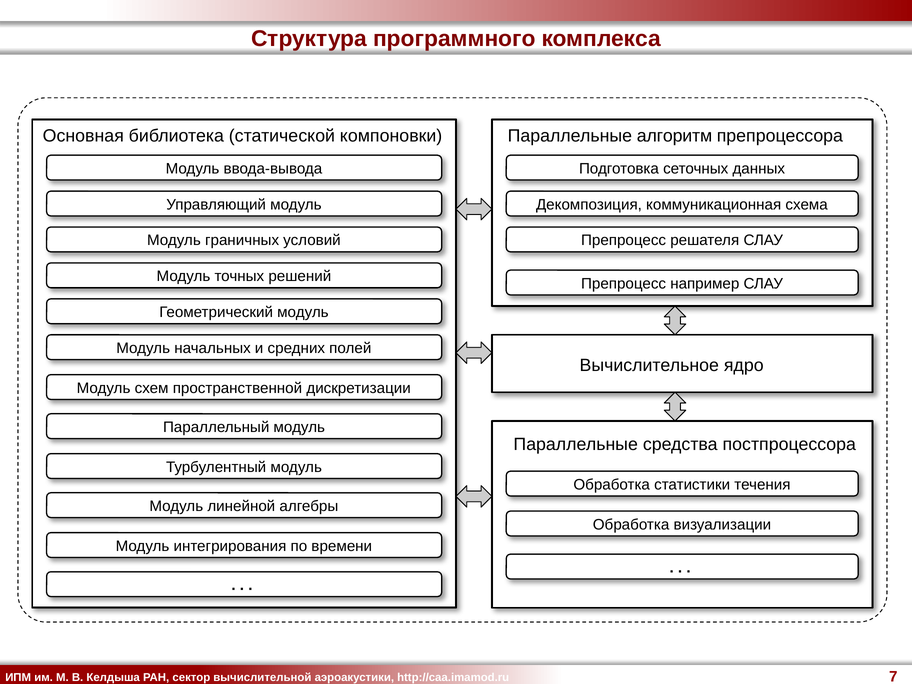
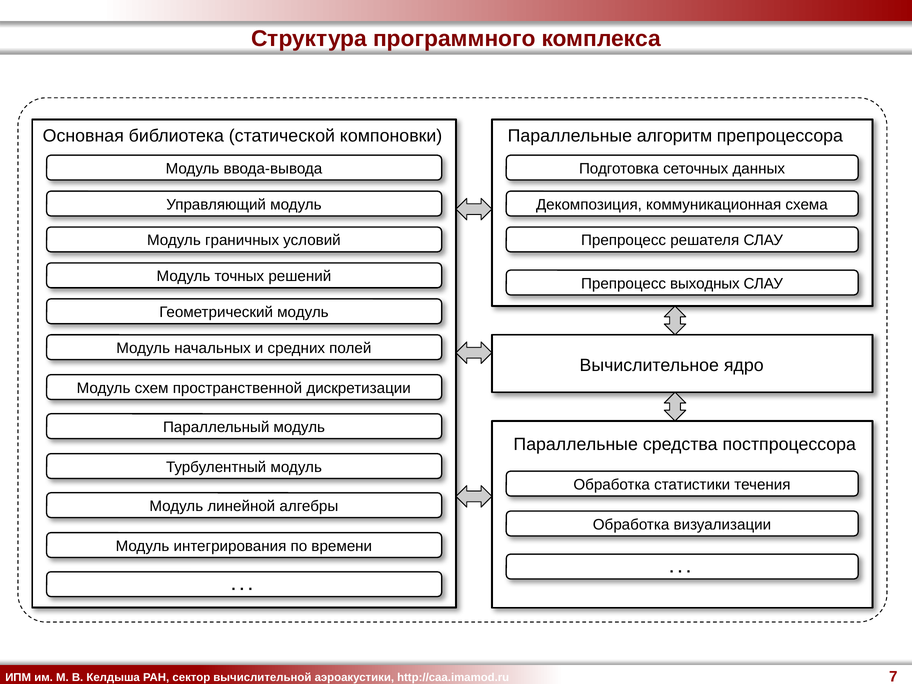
например: например -> выходных
